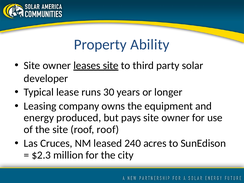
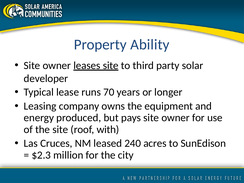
30: 30 -> 70
roof roof: roof -> with
